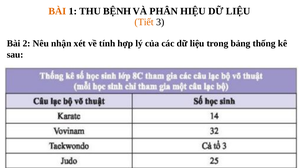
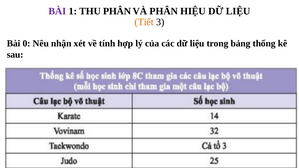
BÀI at (57, 11) colour: orange -> purple
THU BỆNH: BỆNH -> PHÂN
2: 2 -> 0
